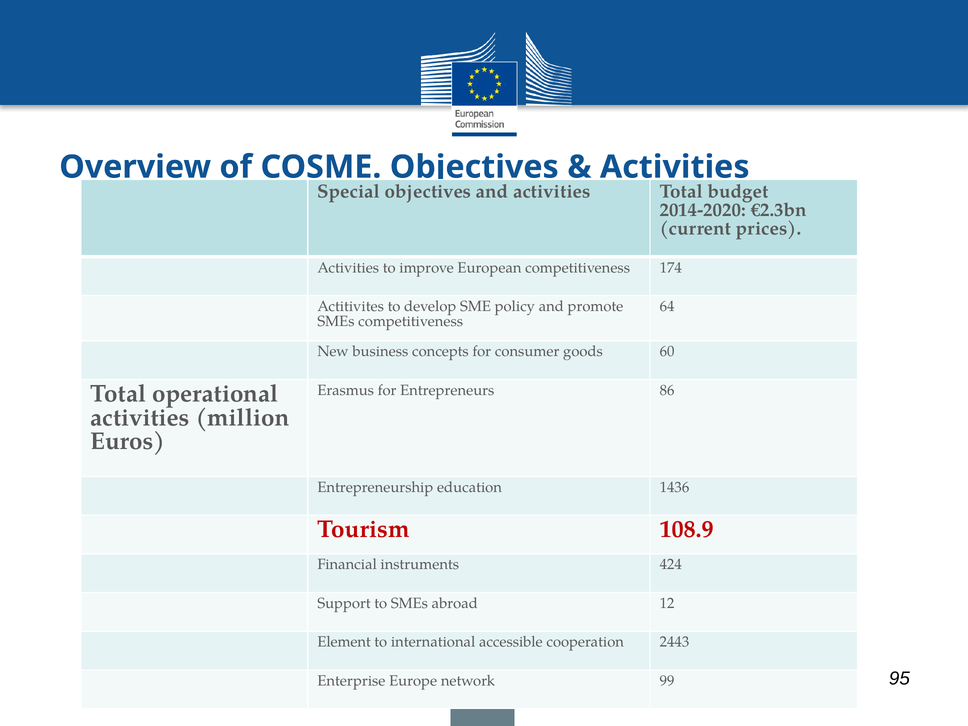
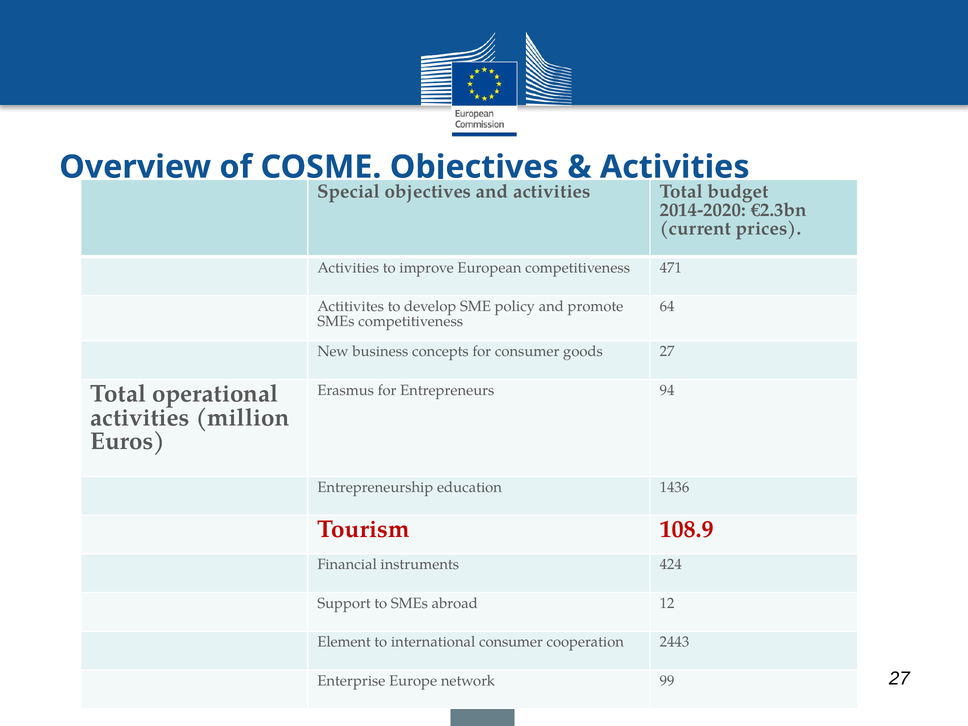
174: 174 -> 471
goods 60: 60 -> 27
86: 86 -> 94
international accessible: accessible -> consumer
99 95: 95 -> 27
